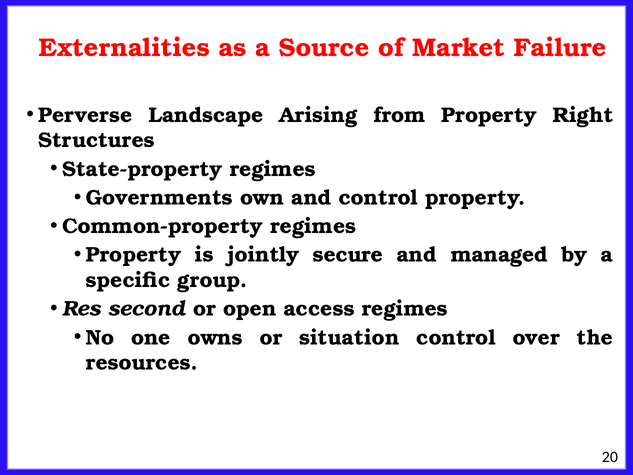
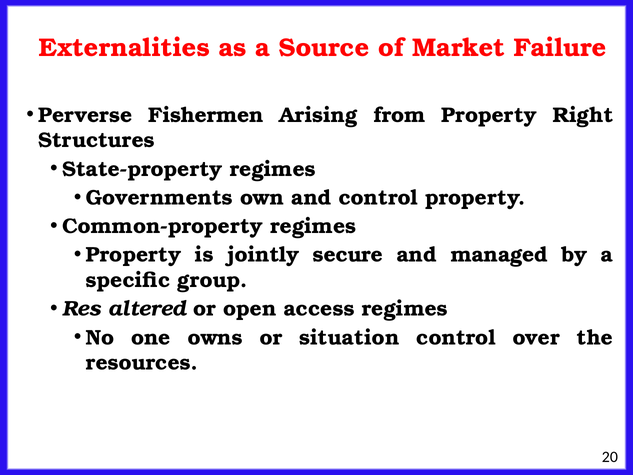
Landscape: Landscape -> Fishermen
second: second -> altered
